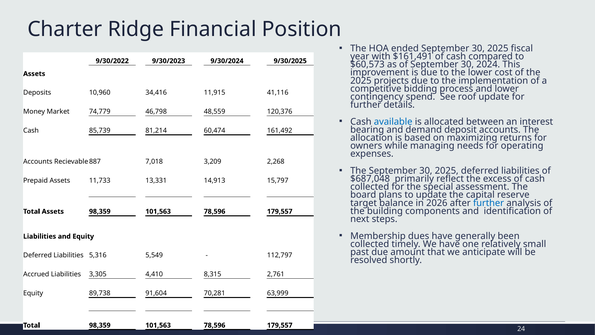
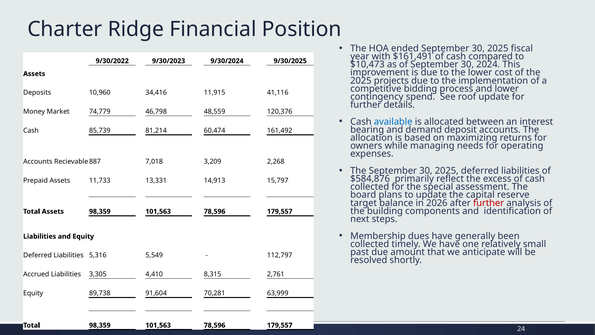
$60,573: $60,573 -> $10,473
$687,048: $687,048 -> $584,876
further at (489, 203) colour: blue -> red
